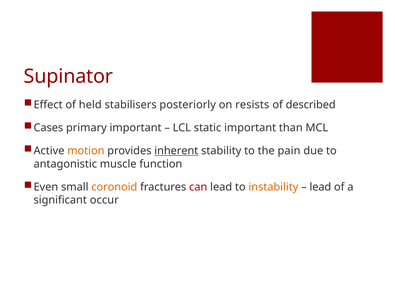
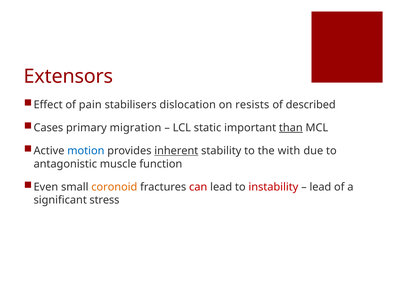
Supinator: Supinator -> Extensors
held: held -> pain
posteriorly: posteriorly -> dislocation
primary important: important -> migration
than underline: none -> present
motion colour: orange -> blue
pain: pain -> with
instability colour: orange -> red
occur: occur -> stress
